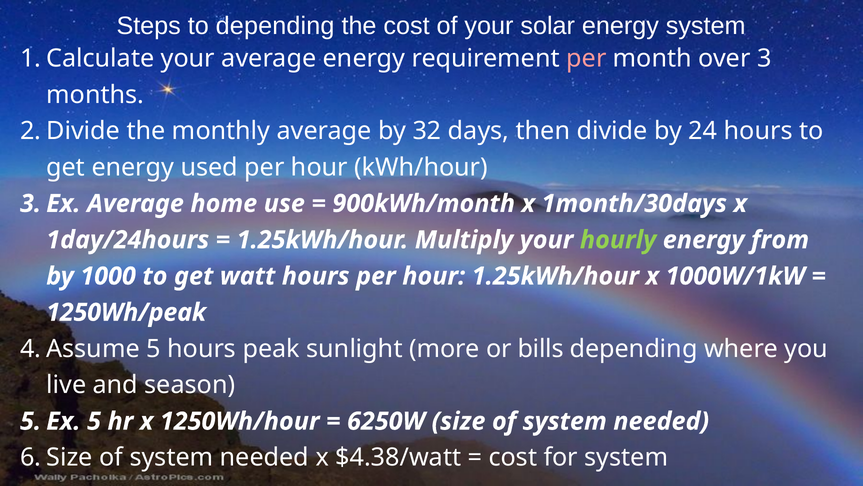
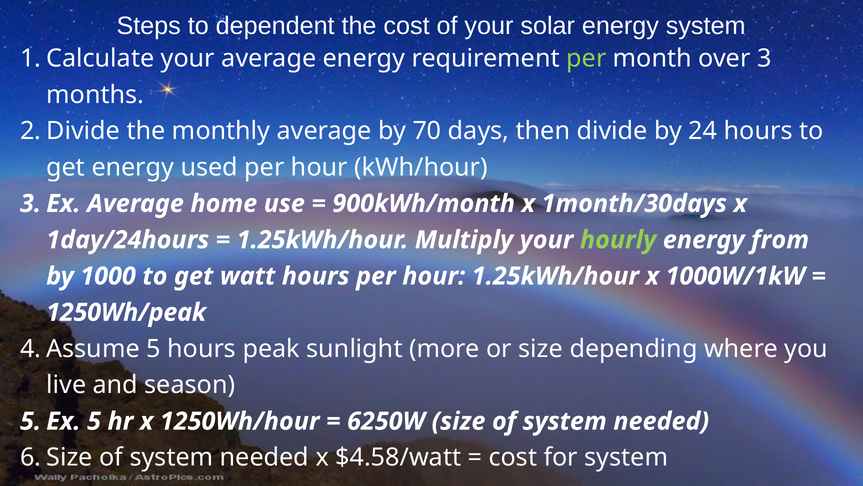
to depending: depending -> dependent
per at (586, 58) colour: pink -> light green
32: 32 -> 70
or bills: bills -> size
$4.38/watt: $4.38/watt -> $4.58/watt
